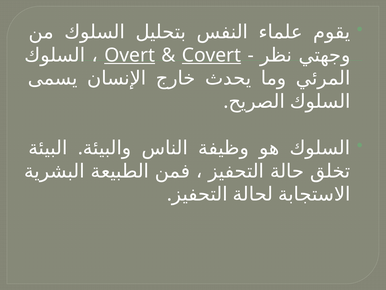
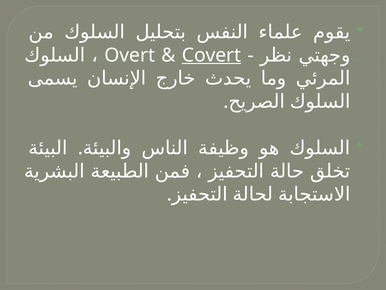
Overt underline: present -> none
